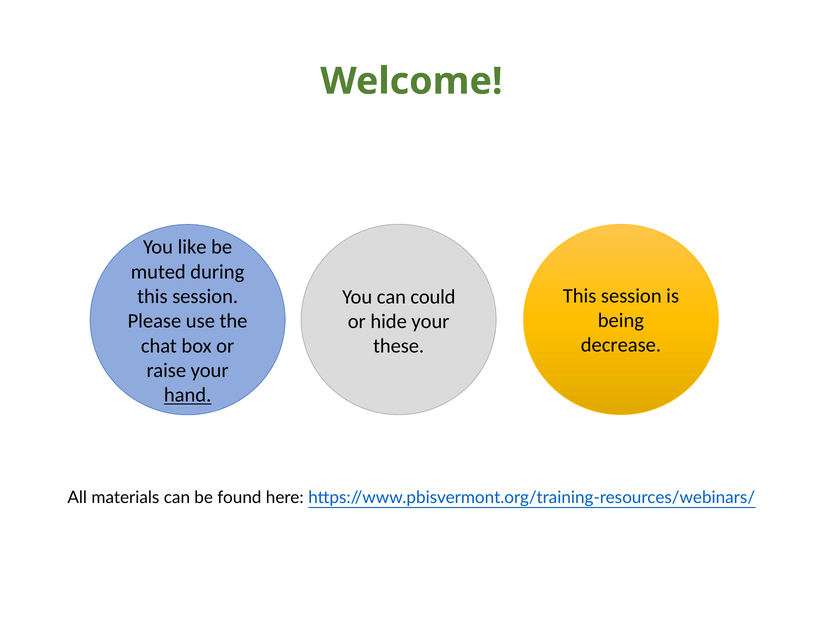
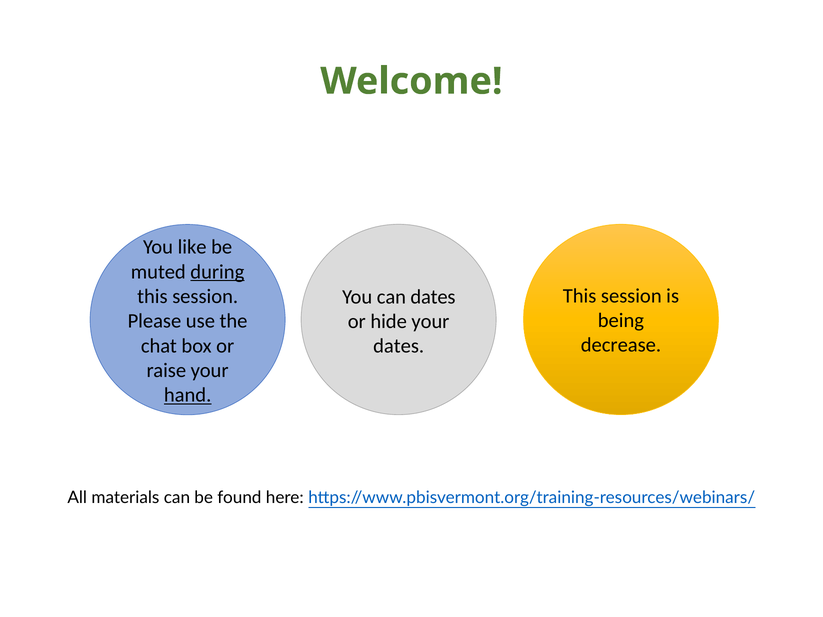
during underline: none -> present
can could: could -> dates
these at (399, 346): these -> dates
